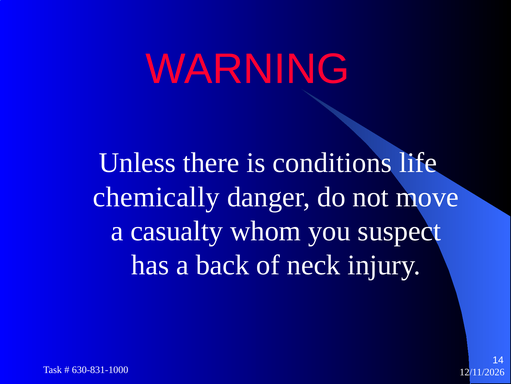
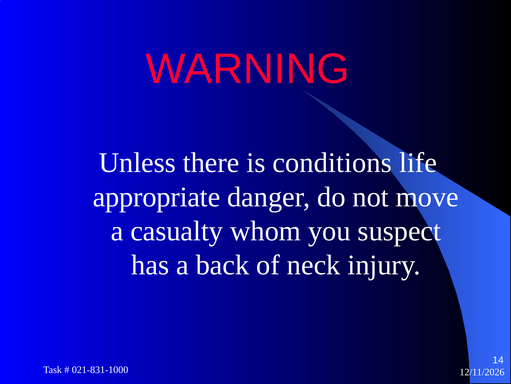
chemically: chemically -> appropriate
630-831-1000: 630-831-1000 -> 021-831-1000
